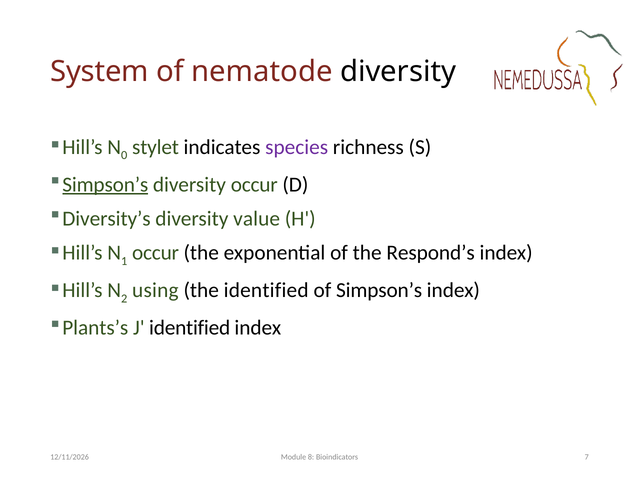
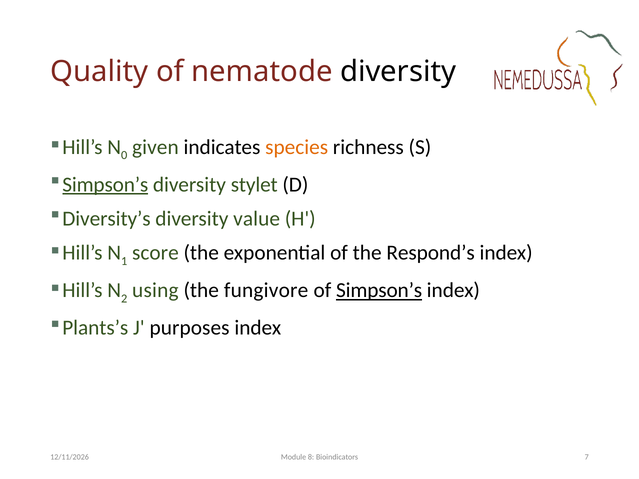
System: System -> Quality
stylet: stylet -> given
species colour: purple -> orange
diversity occur: occur -> stylet
occur at (156, 253): occur -> score
the identified: identified -> fungivore
Simpson’s at (379, 291) underline: none -> present
J identified: identified -> purposes
